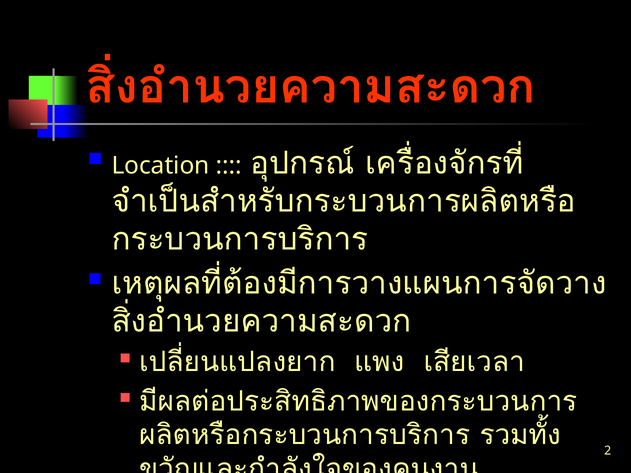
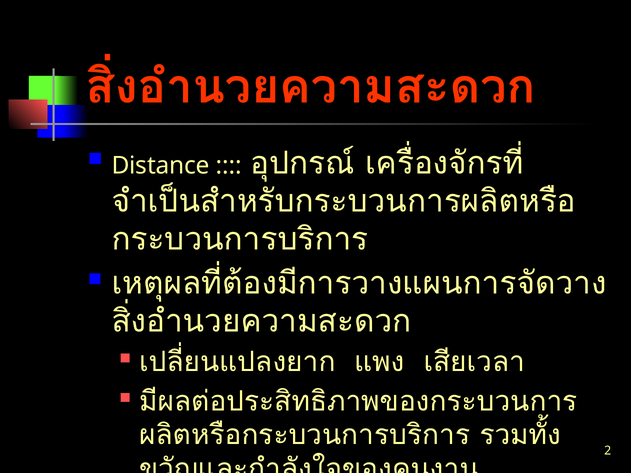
Location: Location -> Distance
